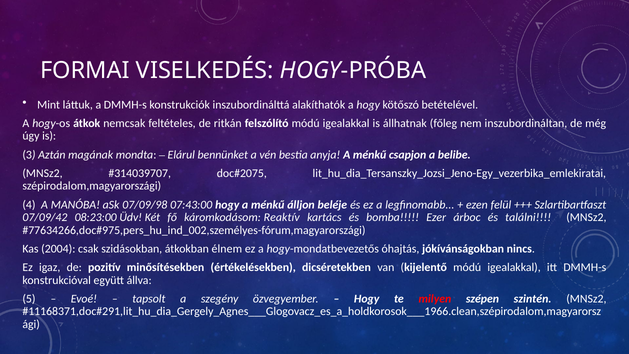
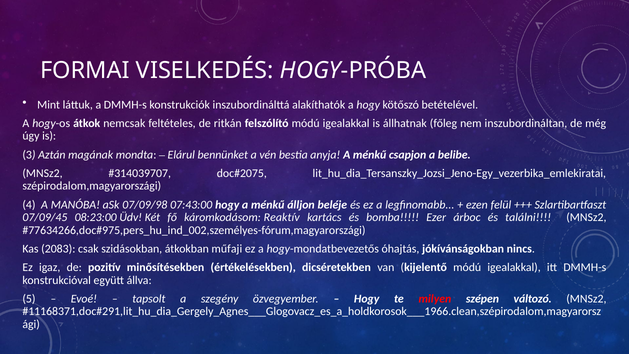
07/09/42: 07/09/42 -> 07/09/45
2004: 2004 -> 2083
élnem: élnem -> műfaji
szintén: szintén -> változó
